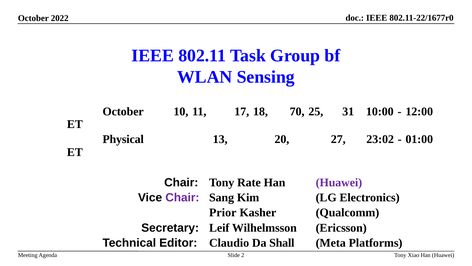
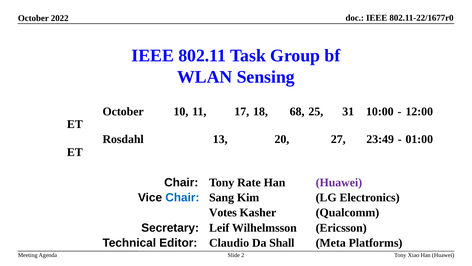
70: 70 -> 68
Physical: Physical -> Rosdahl
23:02: 23:02 -> 23:49
Chair at (182, 197) colour: purple -> blue
Prior: Prior -> Votes
